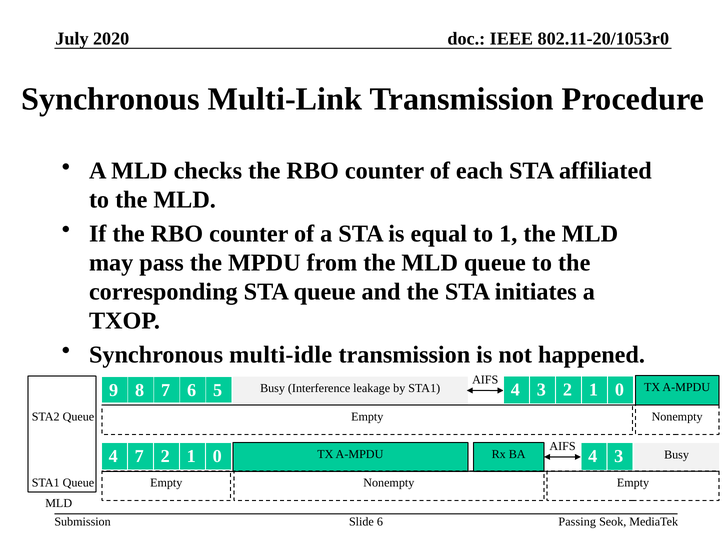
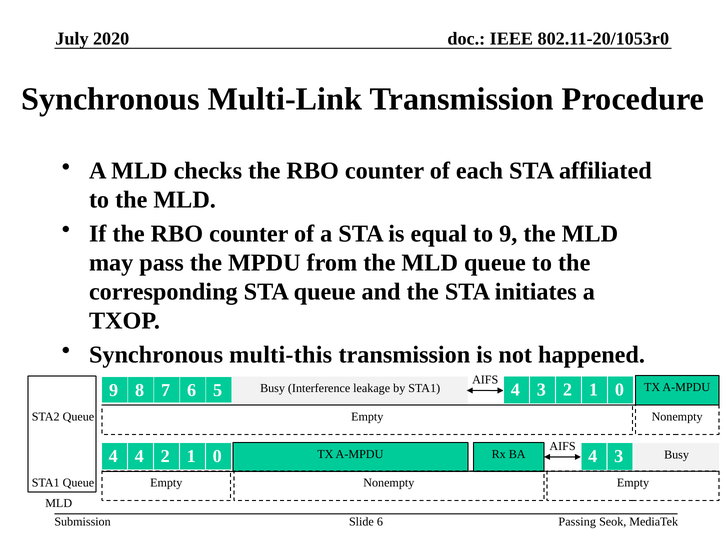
to 1: 1 -> 9
multi-idle: multi-idle -> multi-this
4 7: 7 -> 4
